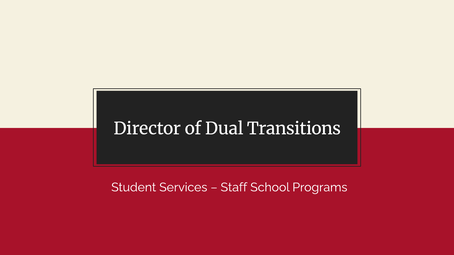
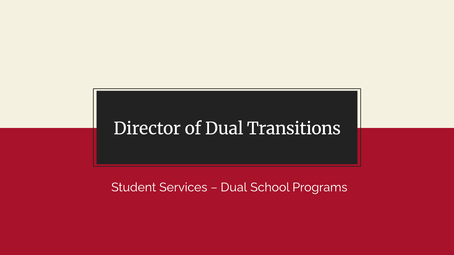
Staff at (234, 188): Staff -> Dual
